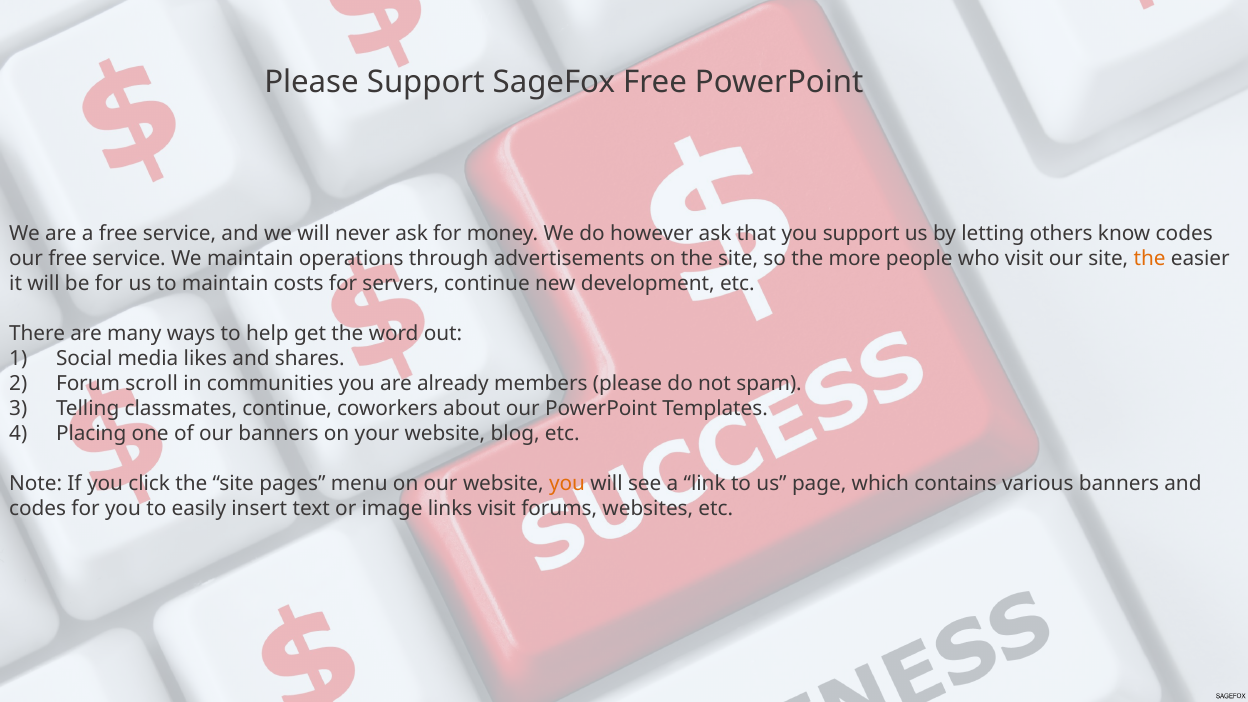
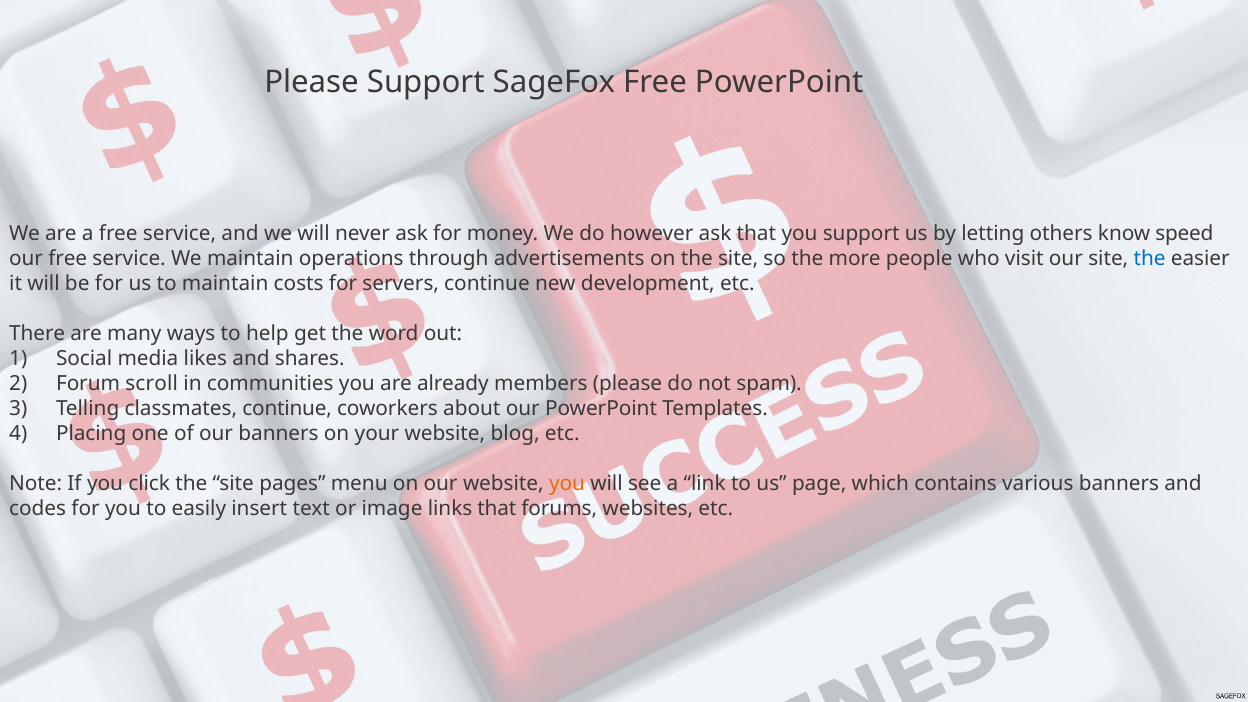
know codes: codes -> speed
the at (1150, 259) colour: orange -> blue
links visit: visit -> that
